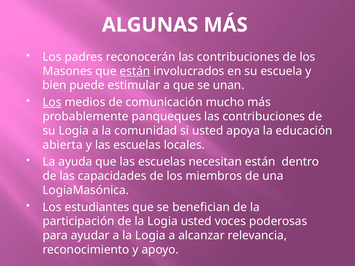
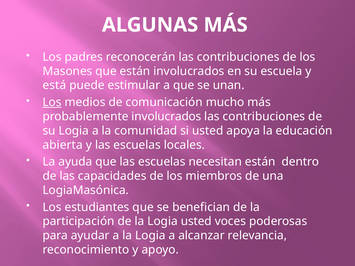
están at (135, 71) underline: present -> none
bien: bien -> está
probablemente panqueques: panqueques -> involucrados
